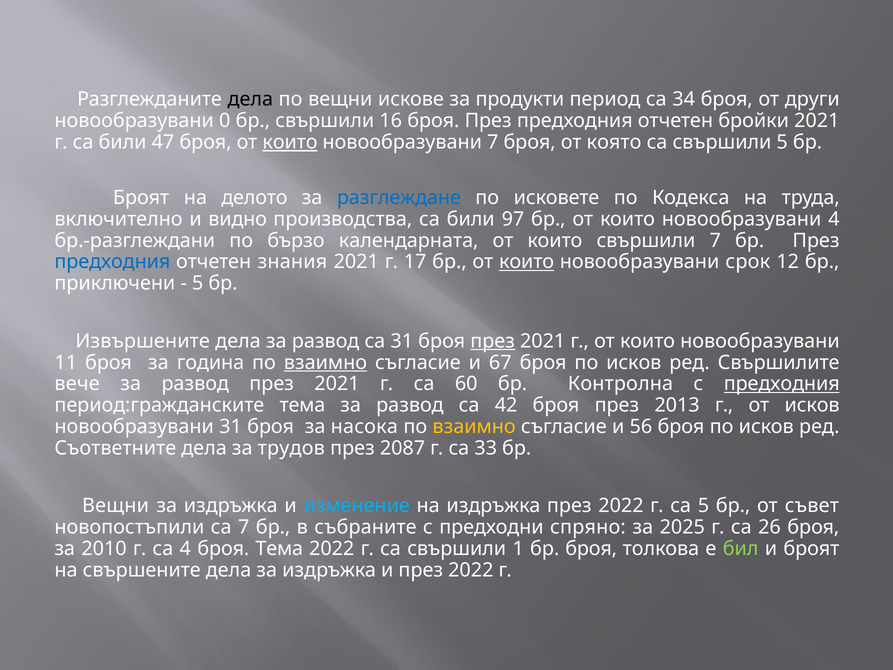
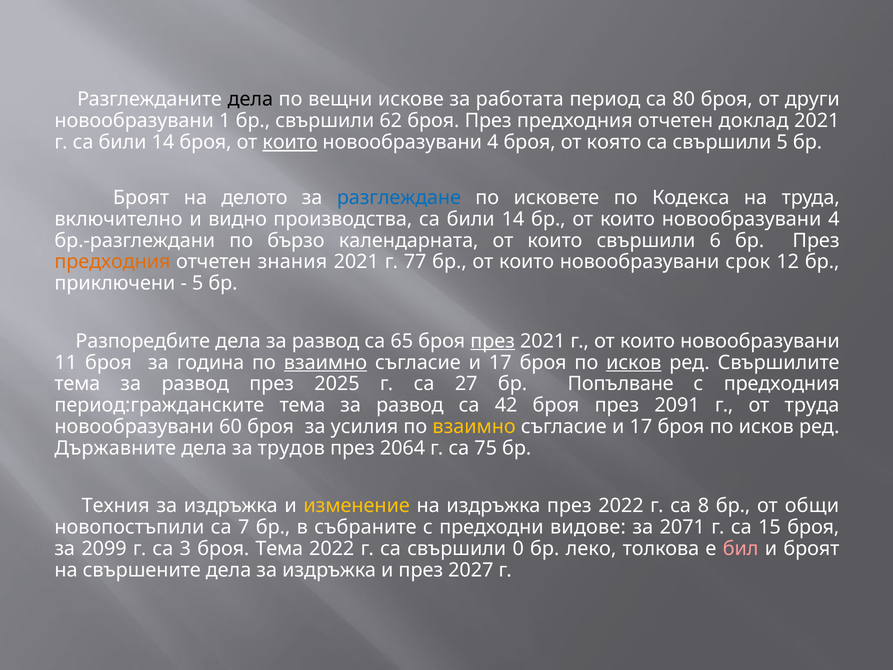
продукти: продукти -> работата
34: 34 -> 80
0: 0 -> 1
16: 16 -> 62
бройки: бройки -> доклад
г са били 47: 47 -> 14
7 at (493, 142): 7 -> 4
производства са били 97: 97 -> 14
свършили 7: 7 -> 6
предходния at (112, 262) colour: blue -> orange
17: 17 -> 77
които at (527, 262) underline: present -> none
Извършените: Извършените -> Разпоредбите
са 31: 31 -> 65
67 at (500, 362): 67 -> 17
исков at (634, 362) underline: none -> present
вече at (77, 384): вече -> тема
развод през 2021: 2021 -> 2025
60: 60 -> 27
Контролна: Контролна -> Попълване
предходния at (782, 384) underline: present -> none
2013: 2013 -> 2091
от исков: исков -> труда
новообразувани 31: 31 -> 60
насока: насока -> усилия
56 at (641, 427): 56 -> 17
Съответните: Съответните -> Държавните
2087: 2087 -> 2064
33: 33 -> 75
Вещни at (116, 506): Вещни -> Техния
изменение colour: light blue -> yellow
са 5: 5 -> 8
съвет: съвет -> общи
спряно: спряно -> видове
2025: 2025 -> 2071
26: 26 -> 15
2010: 2010 -> 2099
са 4: 4 -> 3
1: 1 -> 0
бр броя: броя -> леко
бил colour: light green -> pink
и през 2022: 2022 -> 2027
